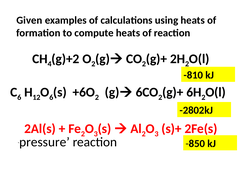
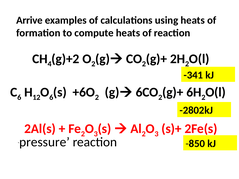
Given: Given -> Arrive
-810: -810 -> -341
